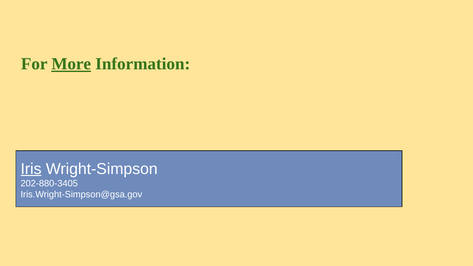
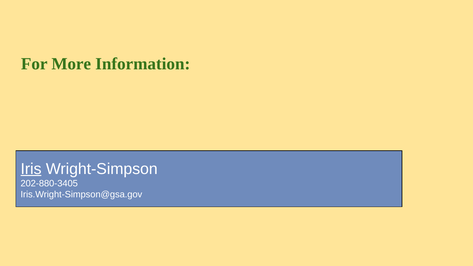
More underline: present -> none
